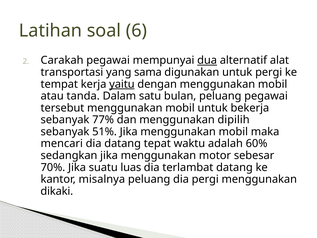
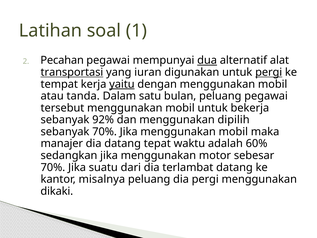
6: 6 -> 1
Carakah: Carakah -> Pecahan
transportasi underline: none -> present
sama: sama -> iuran
pergi at (269, 72) underline: none -> present
77%: 77% -> 92%
sebanyak 51%: 51% -> 70%
mencari: mencari -> manajer
luas: luas -> dari
